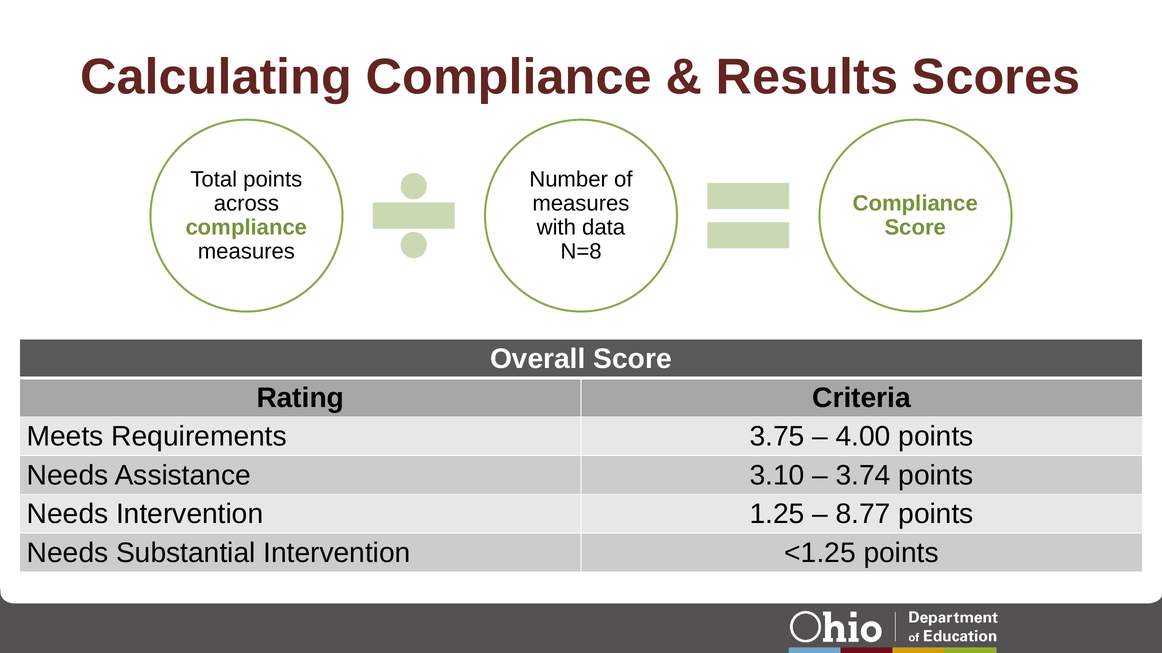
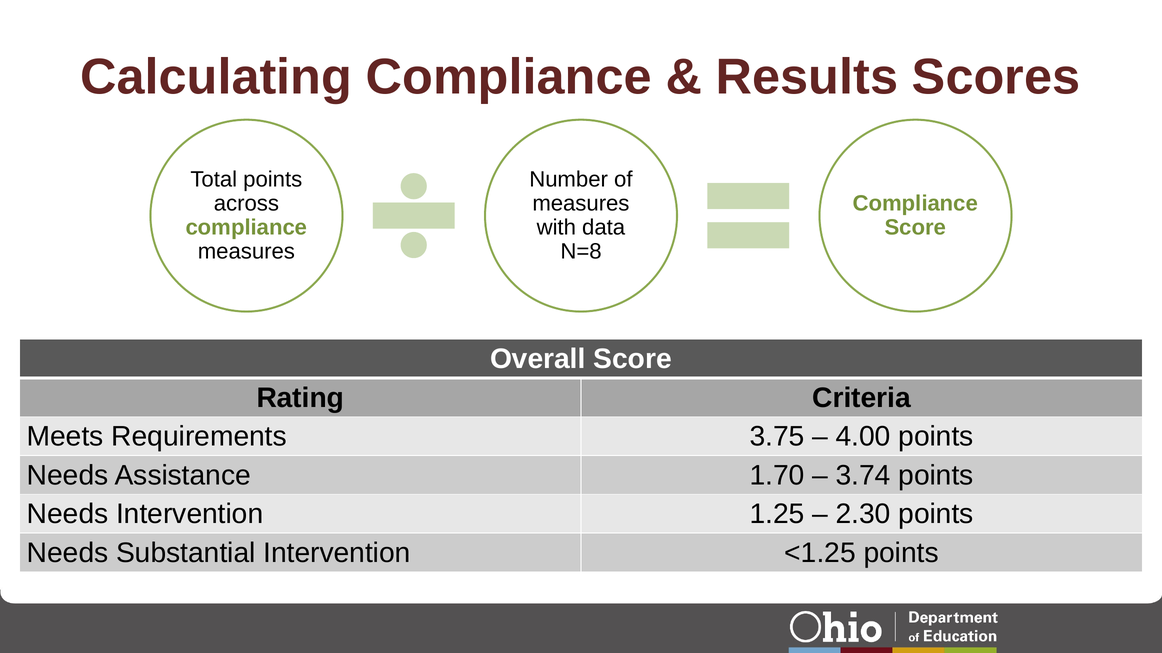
3.10: 3.10 -> 1.70
8.77: 8.77 -> 2.30
